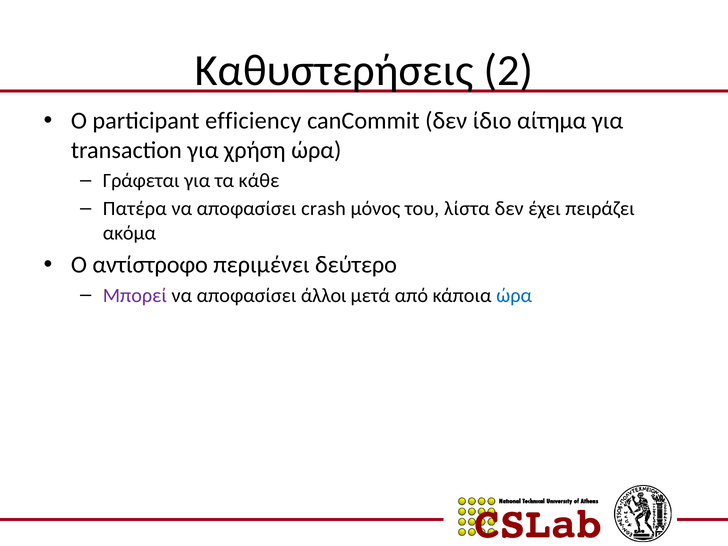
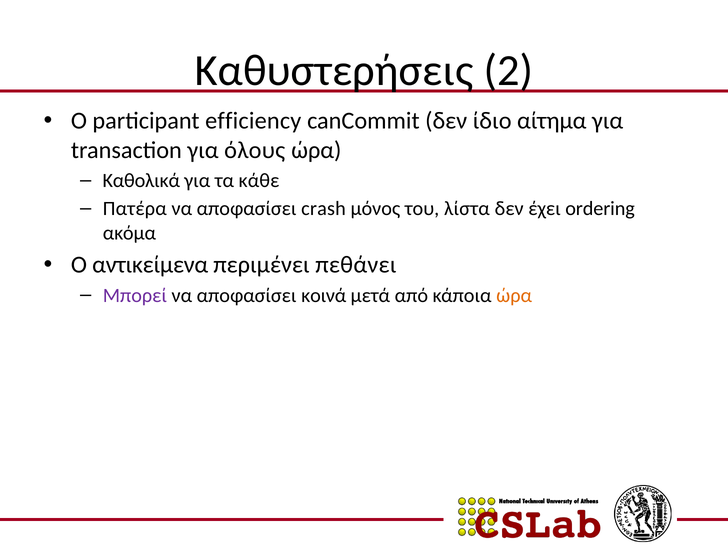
χρήση: χρήση -> όλους
Γράφεται: Γράφεται -> Καθολικά
πειράζει: πειράζει -> ordering
αντίστροφο: αντίστροφο -> αντικείμενα
δεύτερο: δεύτερο -> πεθάνει
άλλοι: άλλοι -> κοινά
ώρα at (514, 295) colour: blue -> orange
